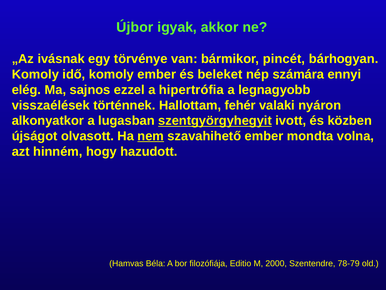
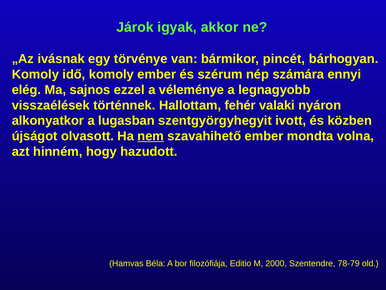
Újbor: Újbor -> Járok
beleket: beleket -> szérum
hipertrófia: hipertrófia -> véleménye
szentgyörgyhegyit underline: present -> none
